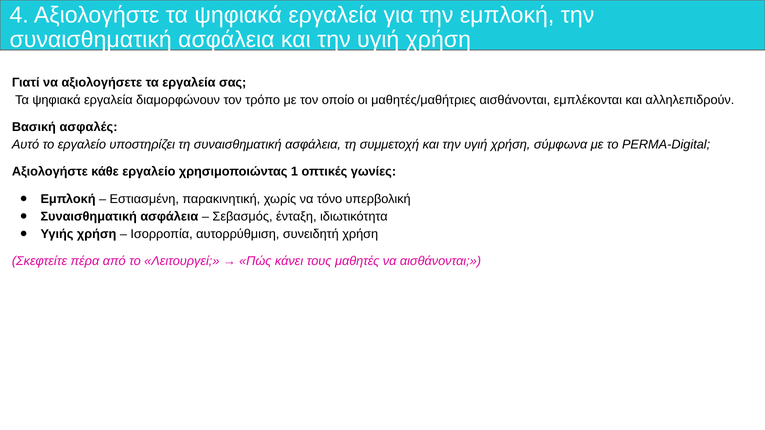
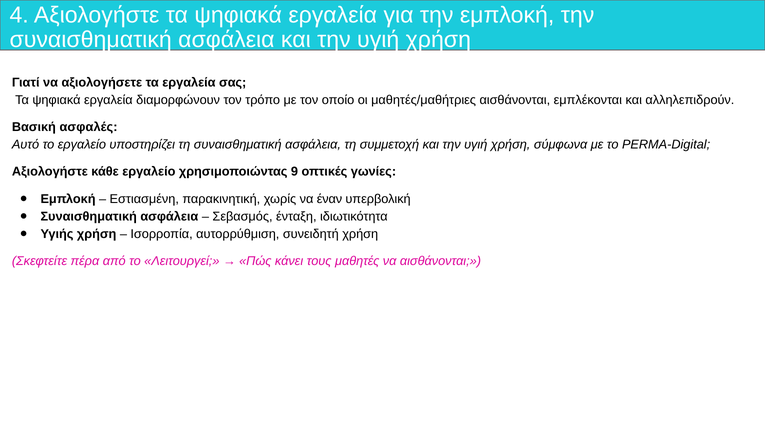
1: 1 -> 9
τόνο: τόνο -> έναν
